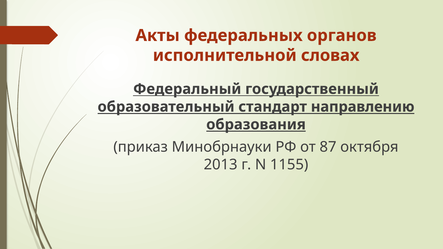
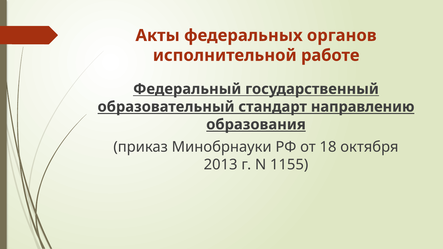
словах: словах -> работе
87: 87 -> 18
